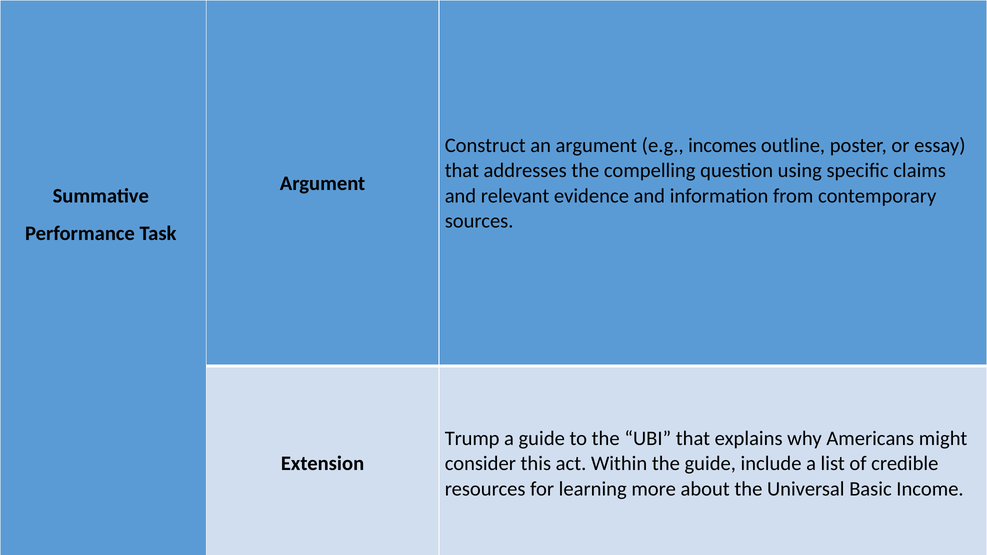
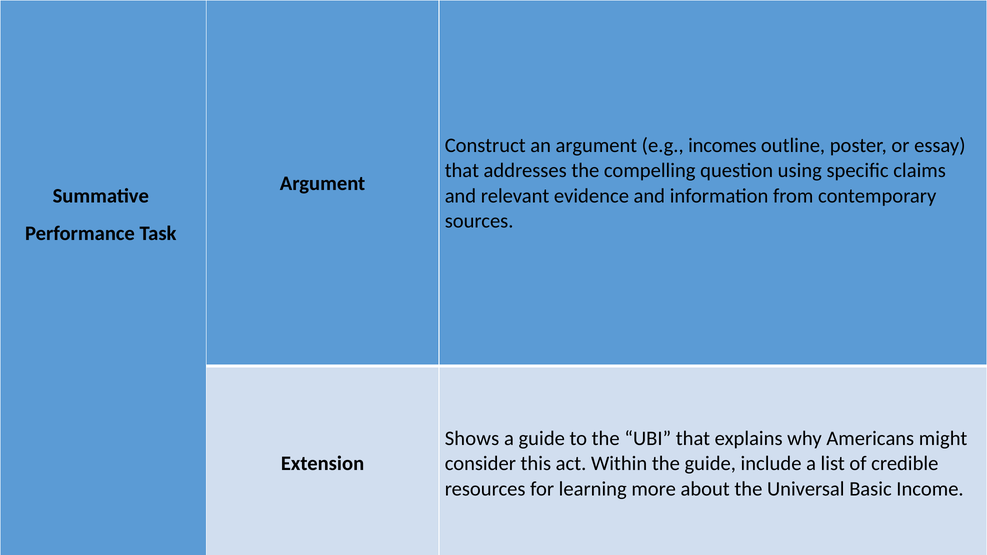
Trump: Trump -> Shows
